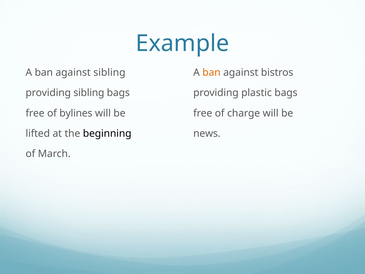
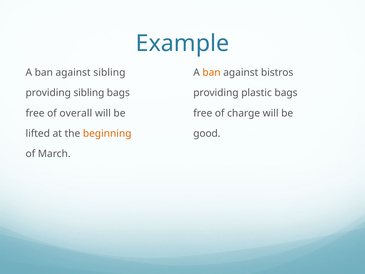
bylines: bylines -> overall
news: news -> good
beginning colour: black -> orange
